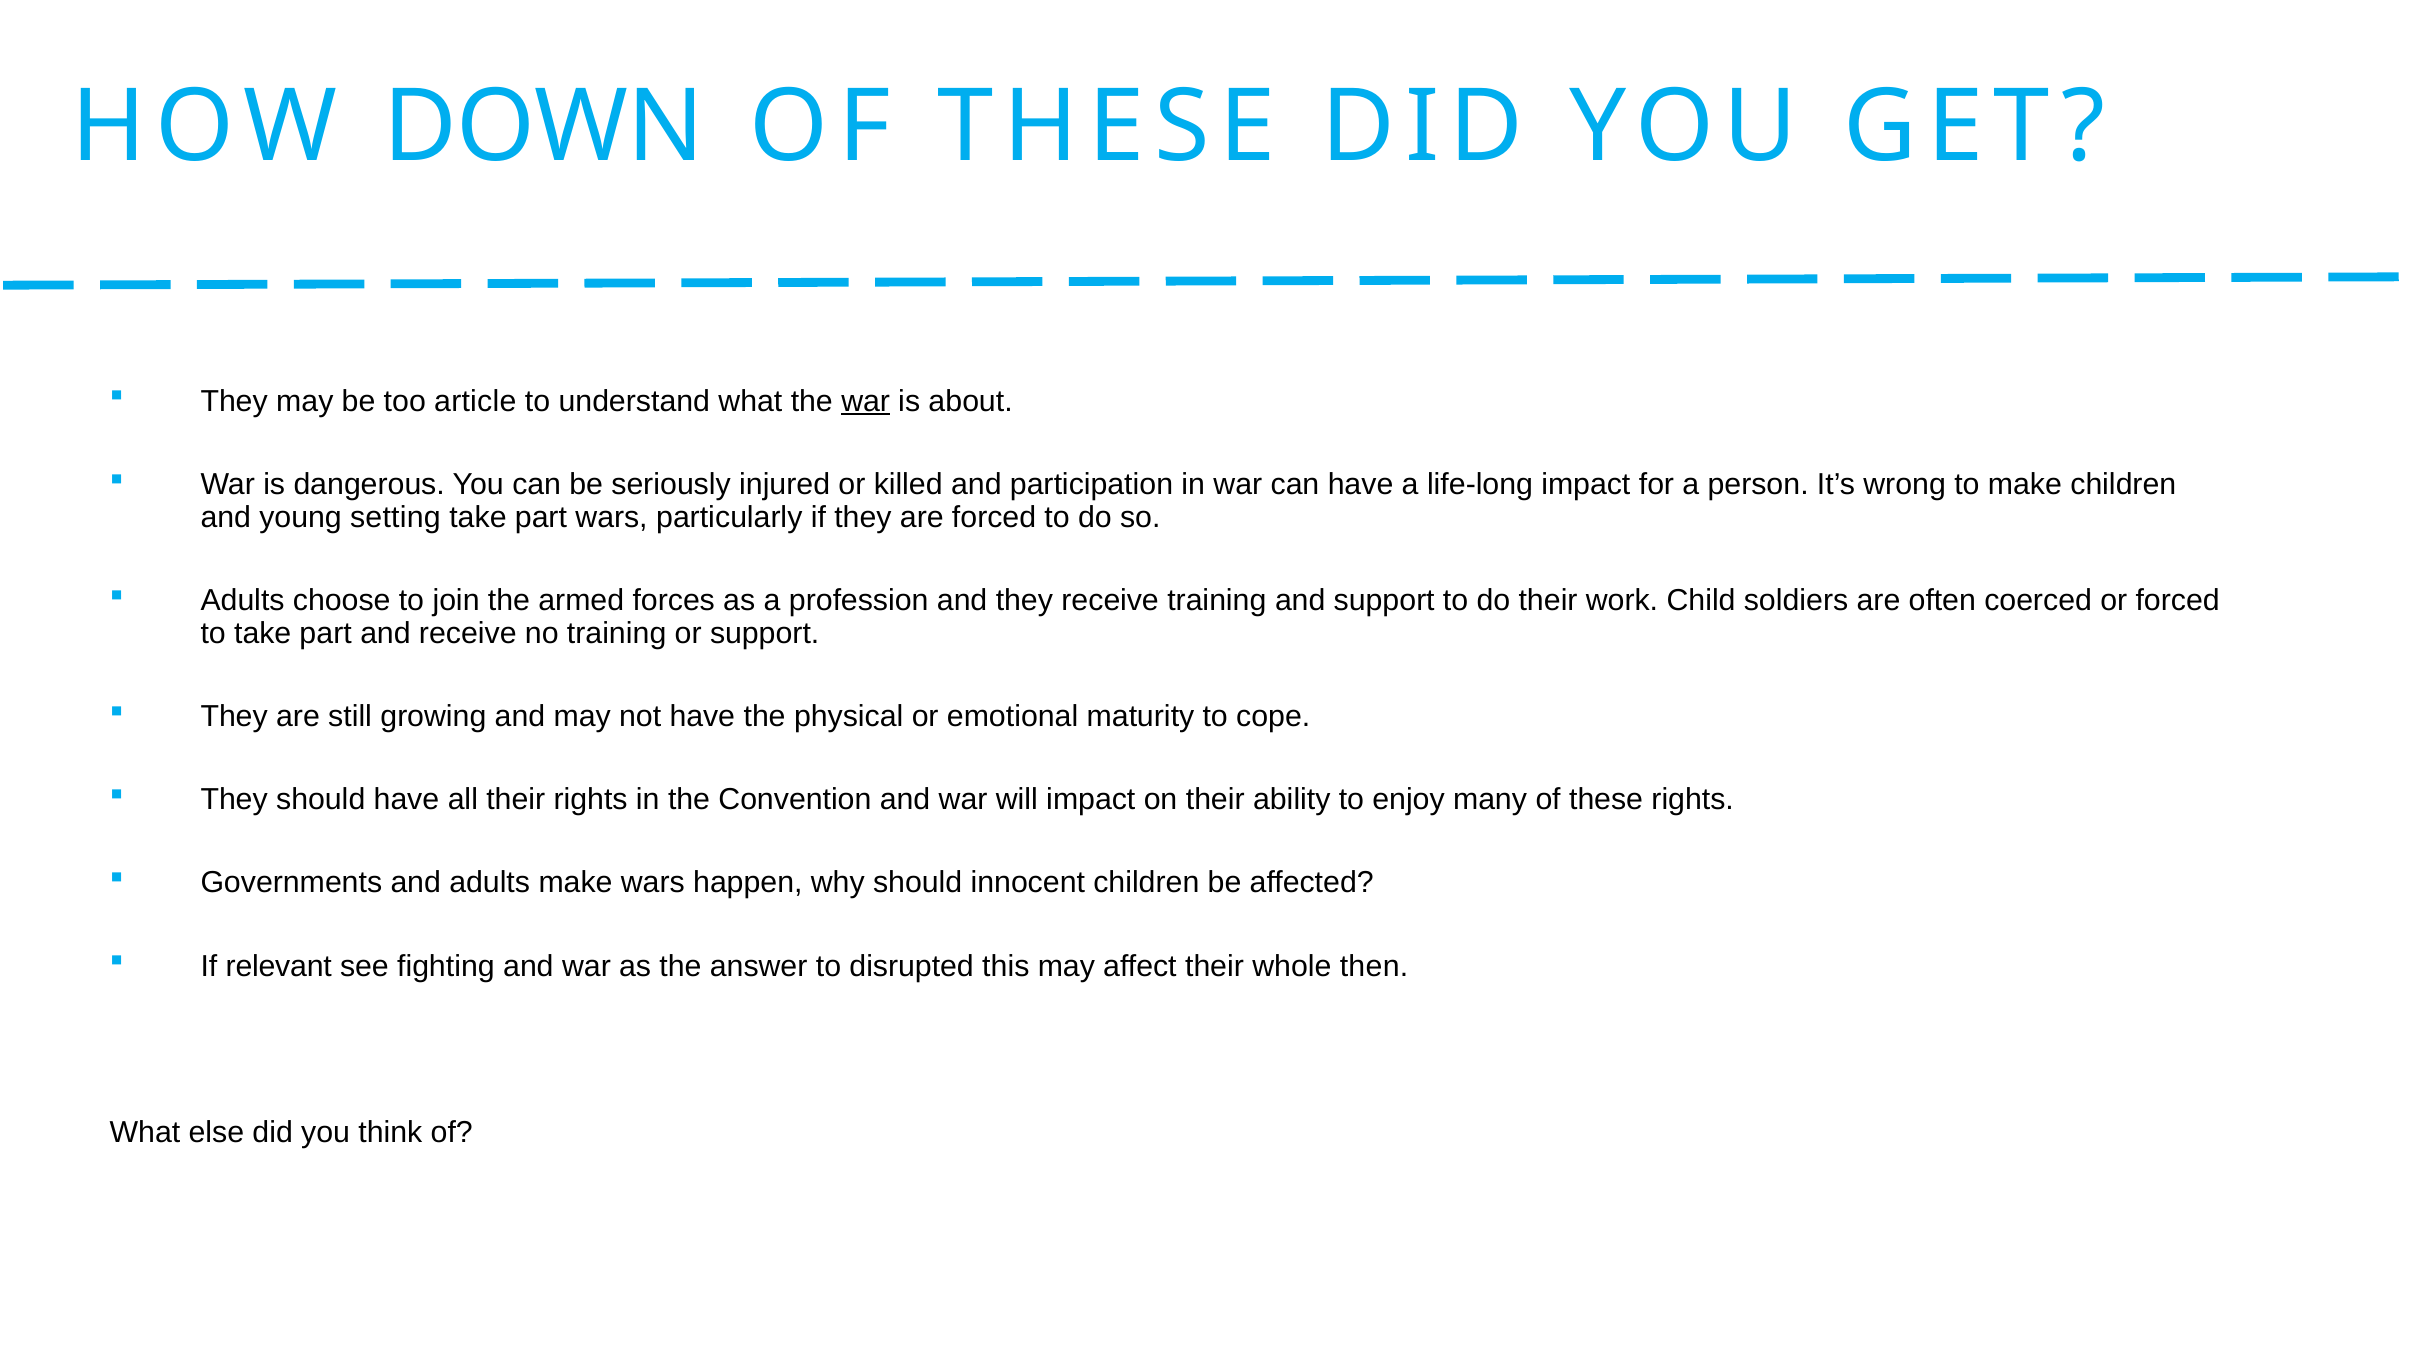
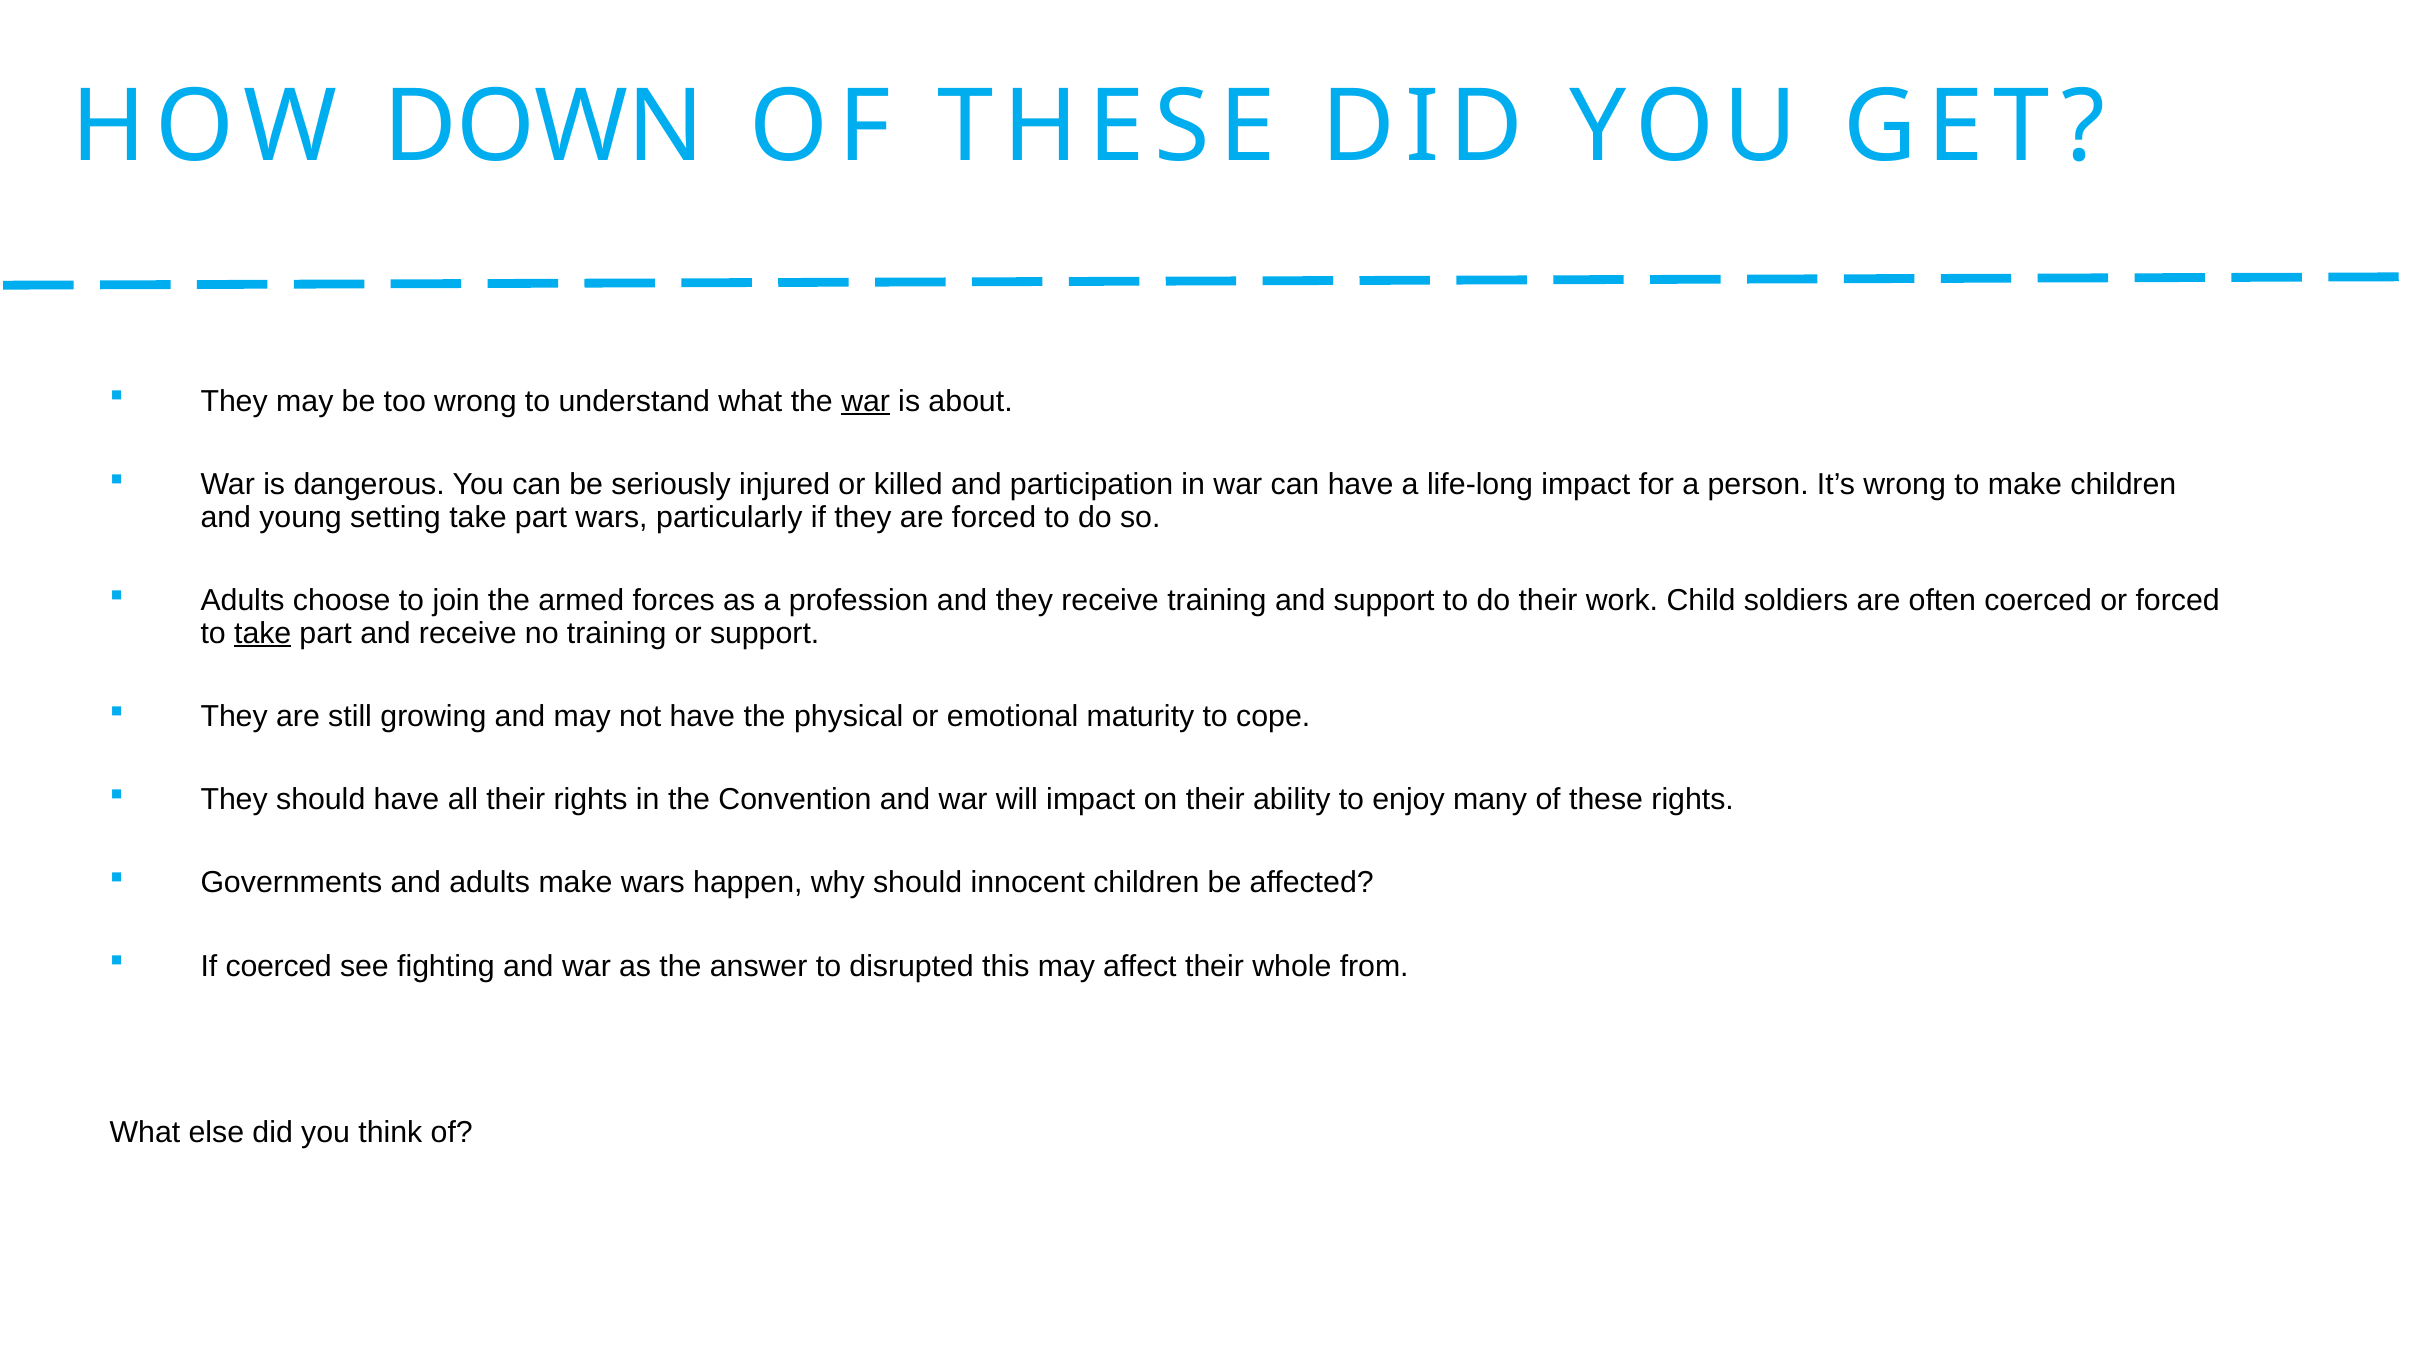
too article: article -> wrong
take at (263, 633) underline: none -> present
If relevant: relevant -> coerced
then: then -> from
